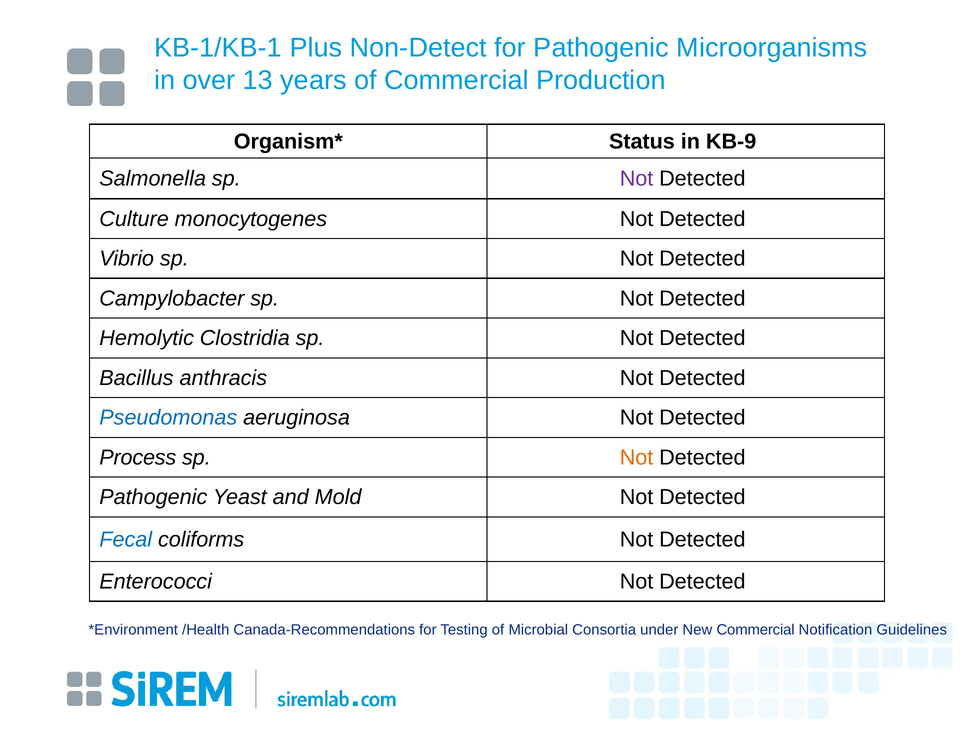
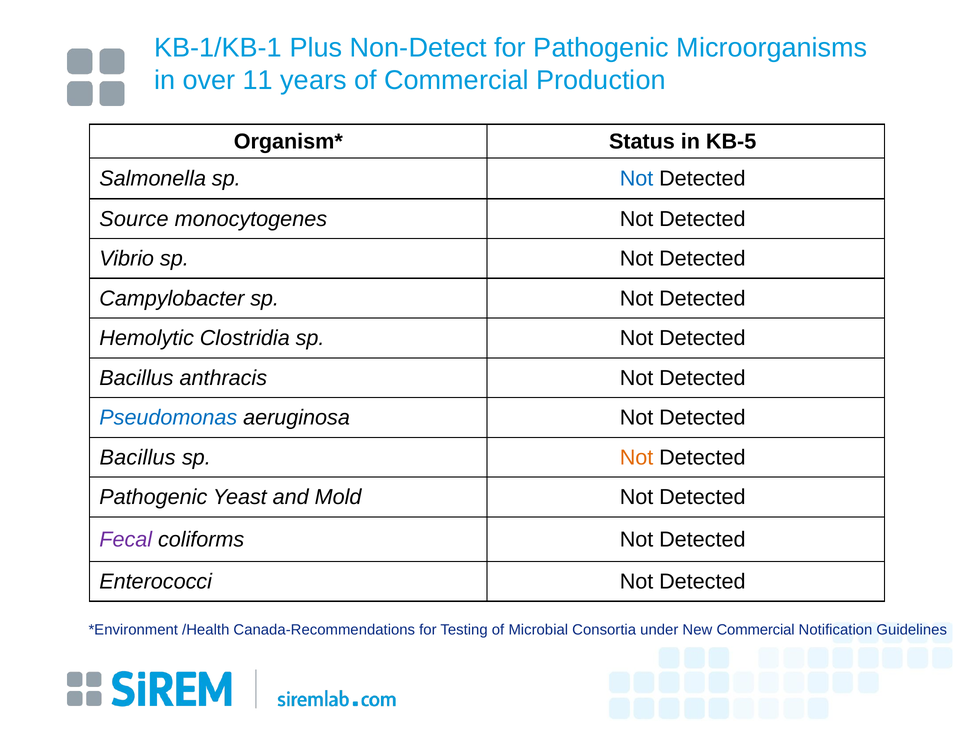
13: 13 -> 11
KB-9: KB-9 -> KB-5
Not at (637, 179) colour: purple -> blue
Culture: Culture -> Source
Process at (138, 457): Process -> Bacillus
Fecal colour: blue -> purple
